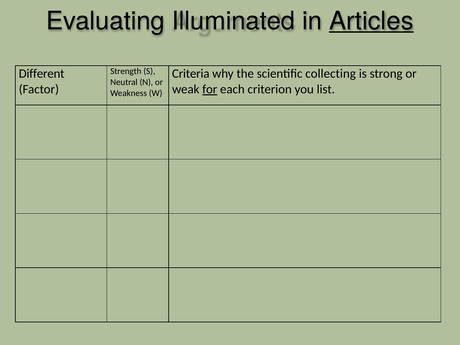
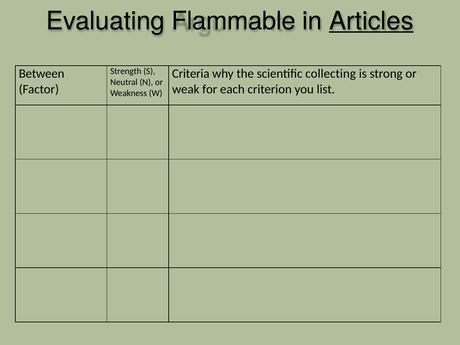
Illuminated: Illuminated -> Flammable
Different: Different -> Between
for underline: present -> none
